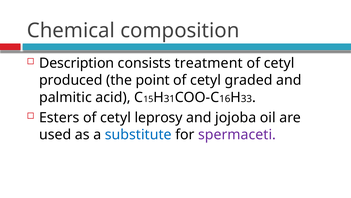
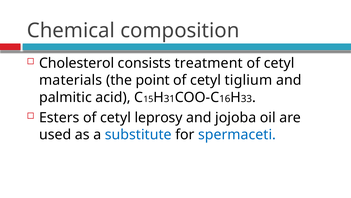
Description: Description -> Cholesterol
produced: produced -> materials
graded: graded -> tiglium
spermaceti colour: purple -> blue
